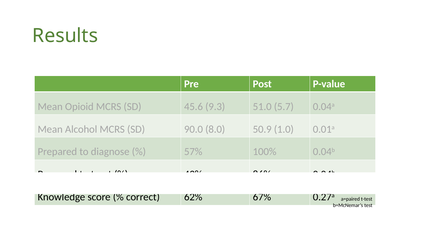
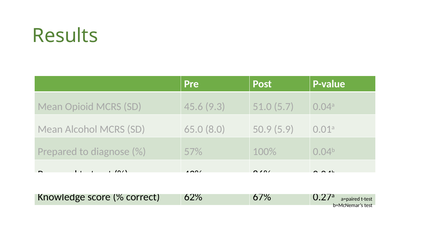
90.0: 90.0 -> 65.0
1.0: 1.0 -> 5.9
